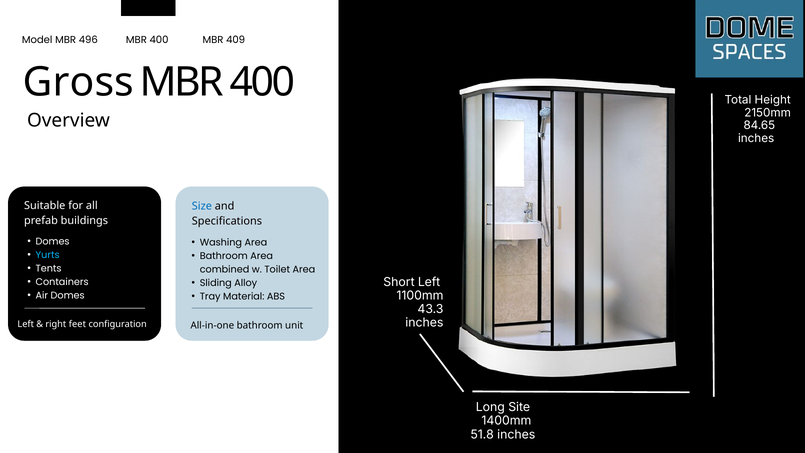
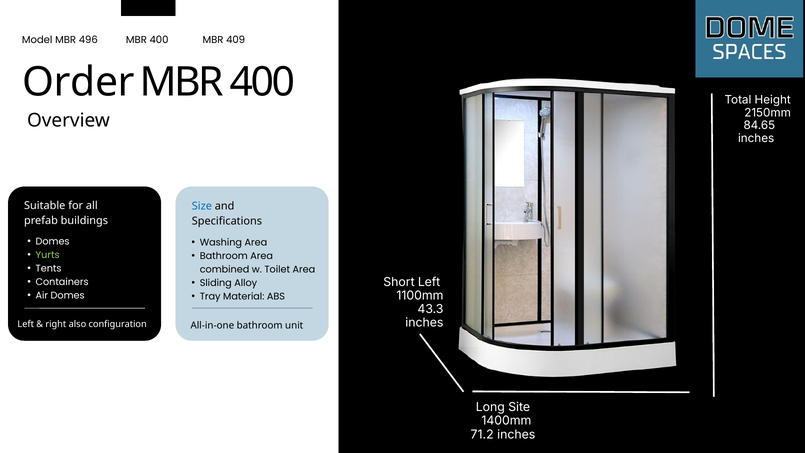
Gross: Gross -> Order
Yurts colour: light blue -> light green
feet: feet -> also
51.8: 51.8 -> 71.2
